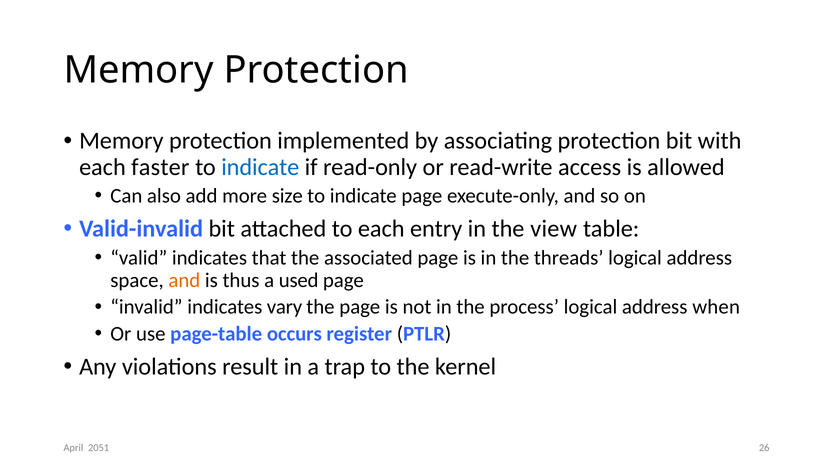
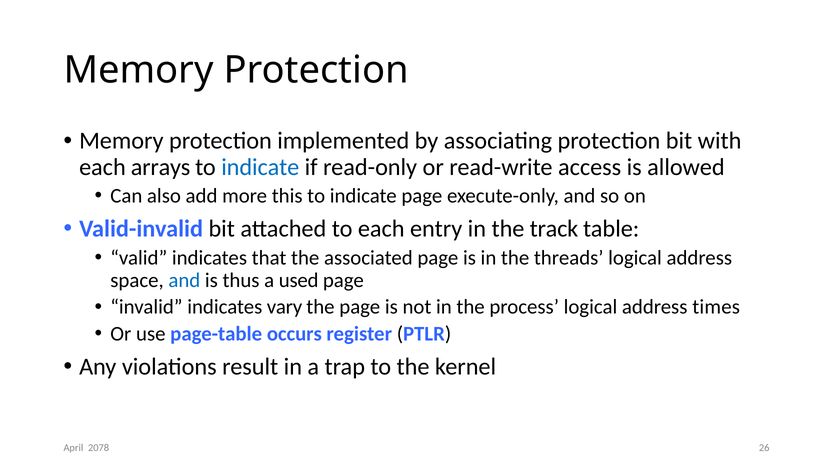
faster: faster -> arrays
size: size -> this
view: view -> track
and at (184, 280) colour: orange -> blue
when: when -> times
2051: 2051 -> 2078
